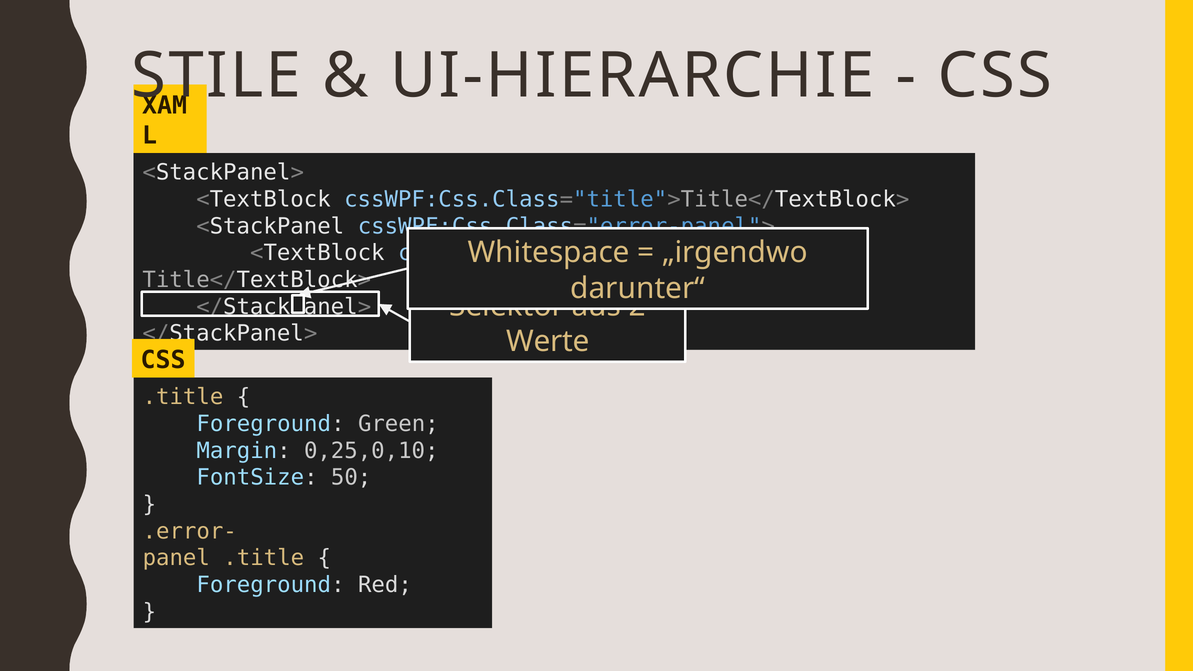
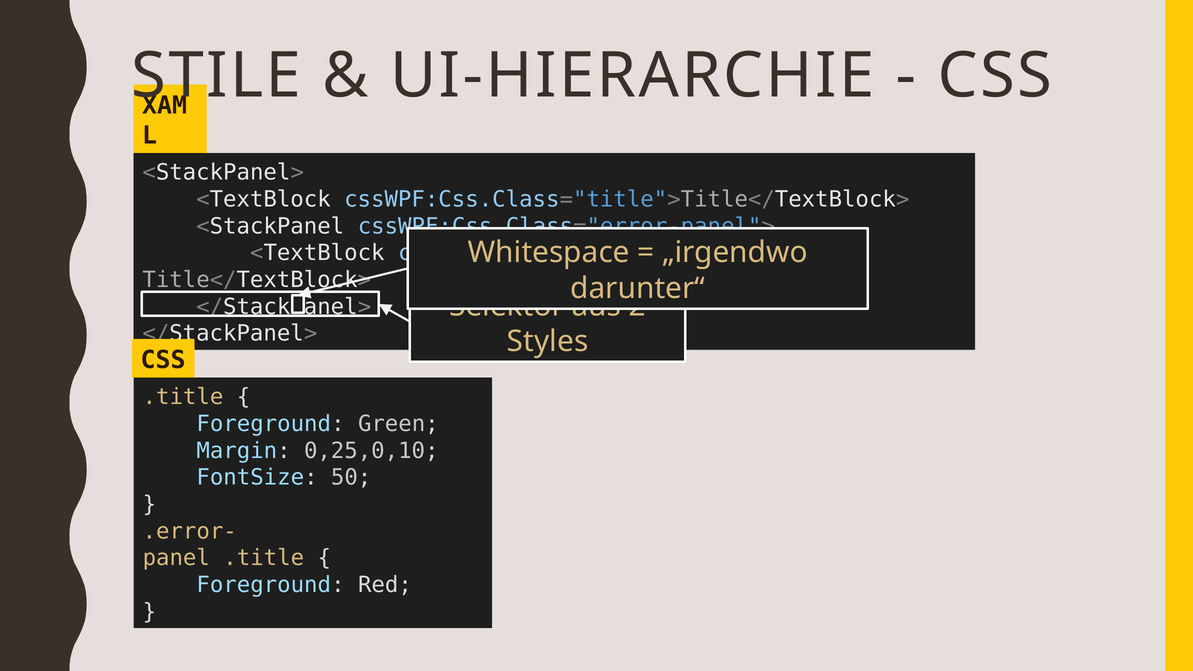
Werte: Werte -> Styles
